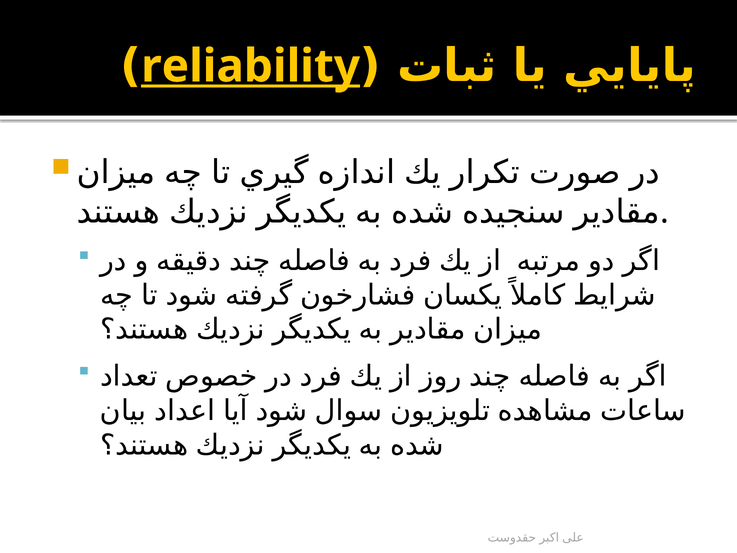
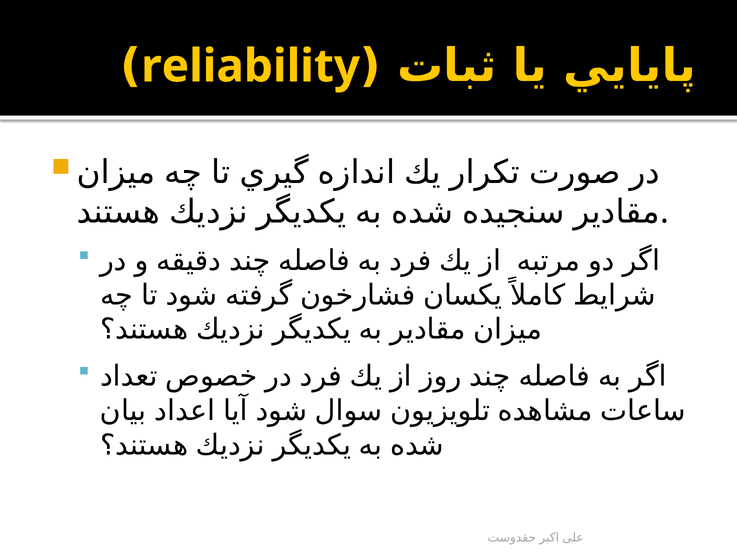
reliability underline: present -> none
